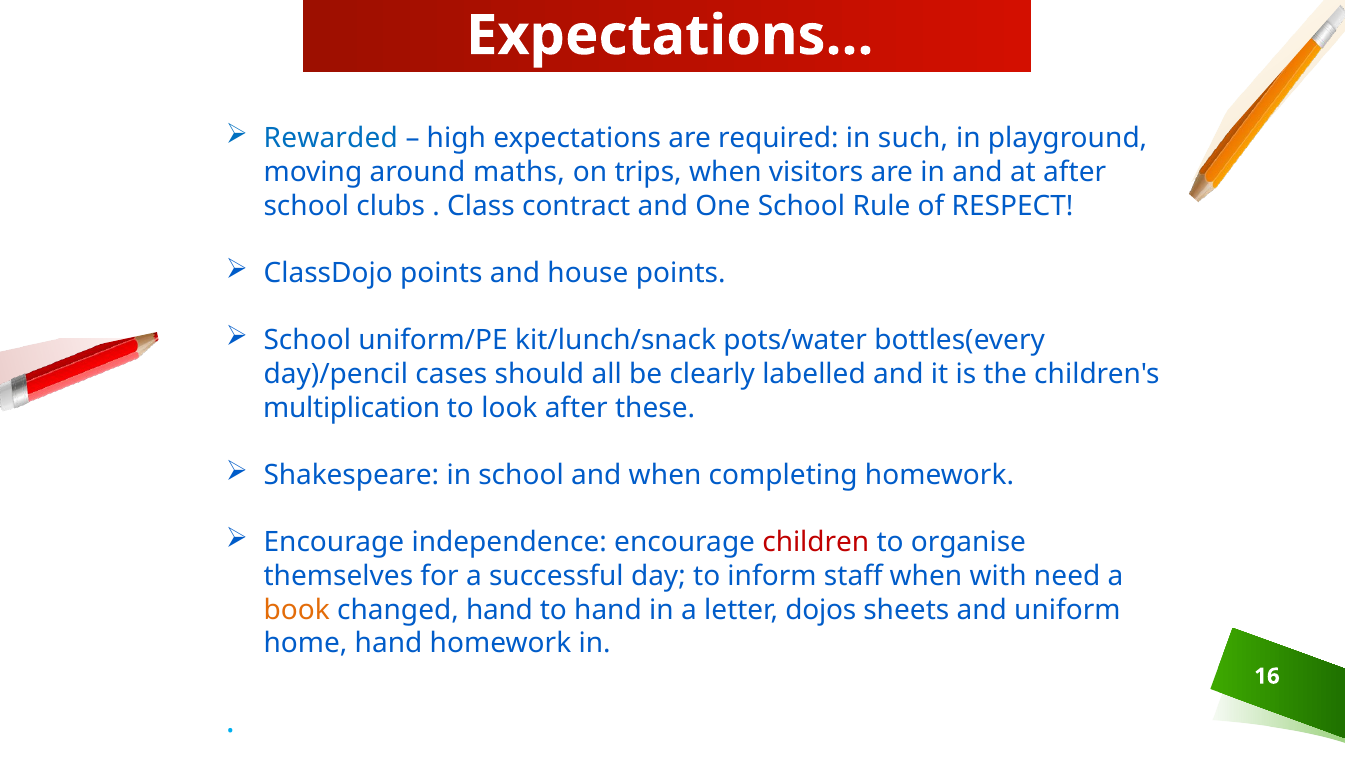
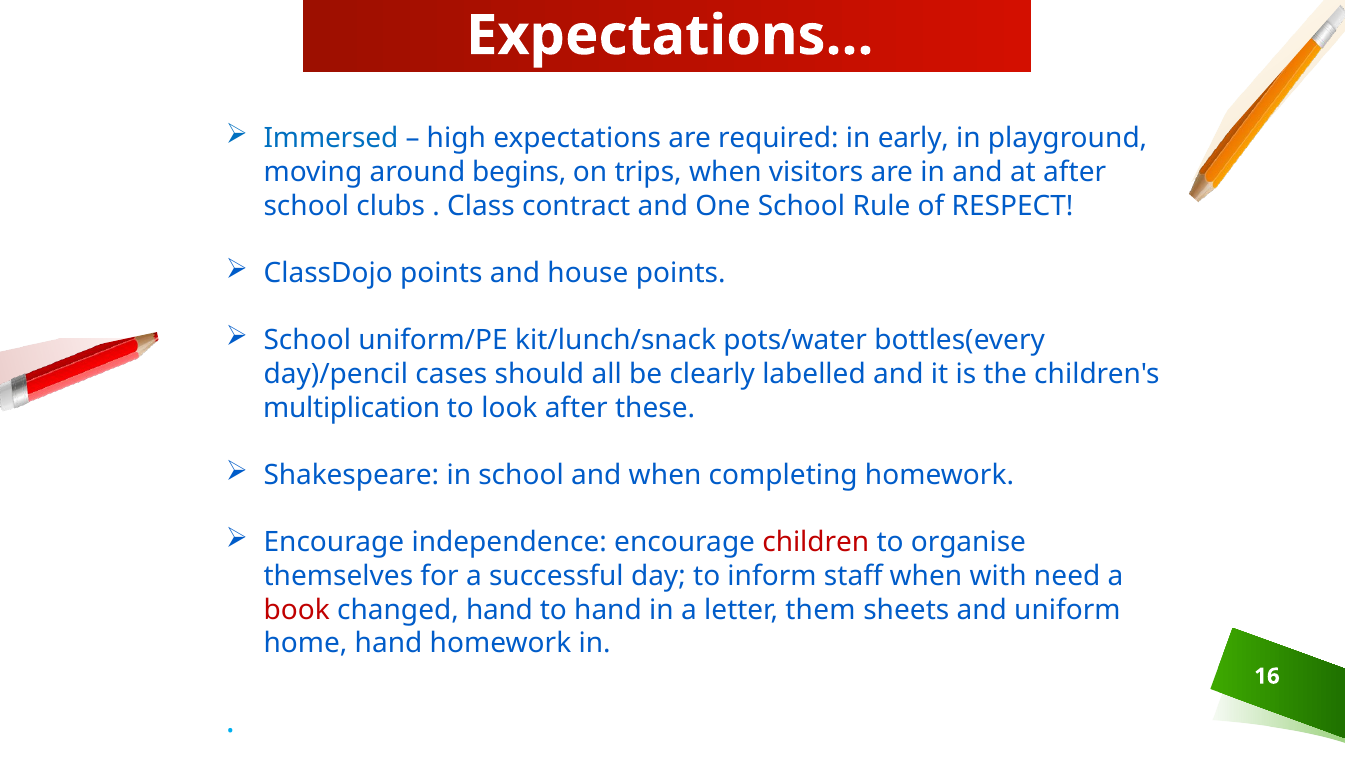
Rewarded: Rewarded -> Immersed
such: such -> early
maths: maths -> begins
book colour: orange -> red
dojos: dojos -> them
